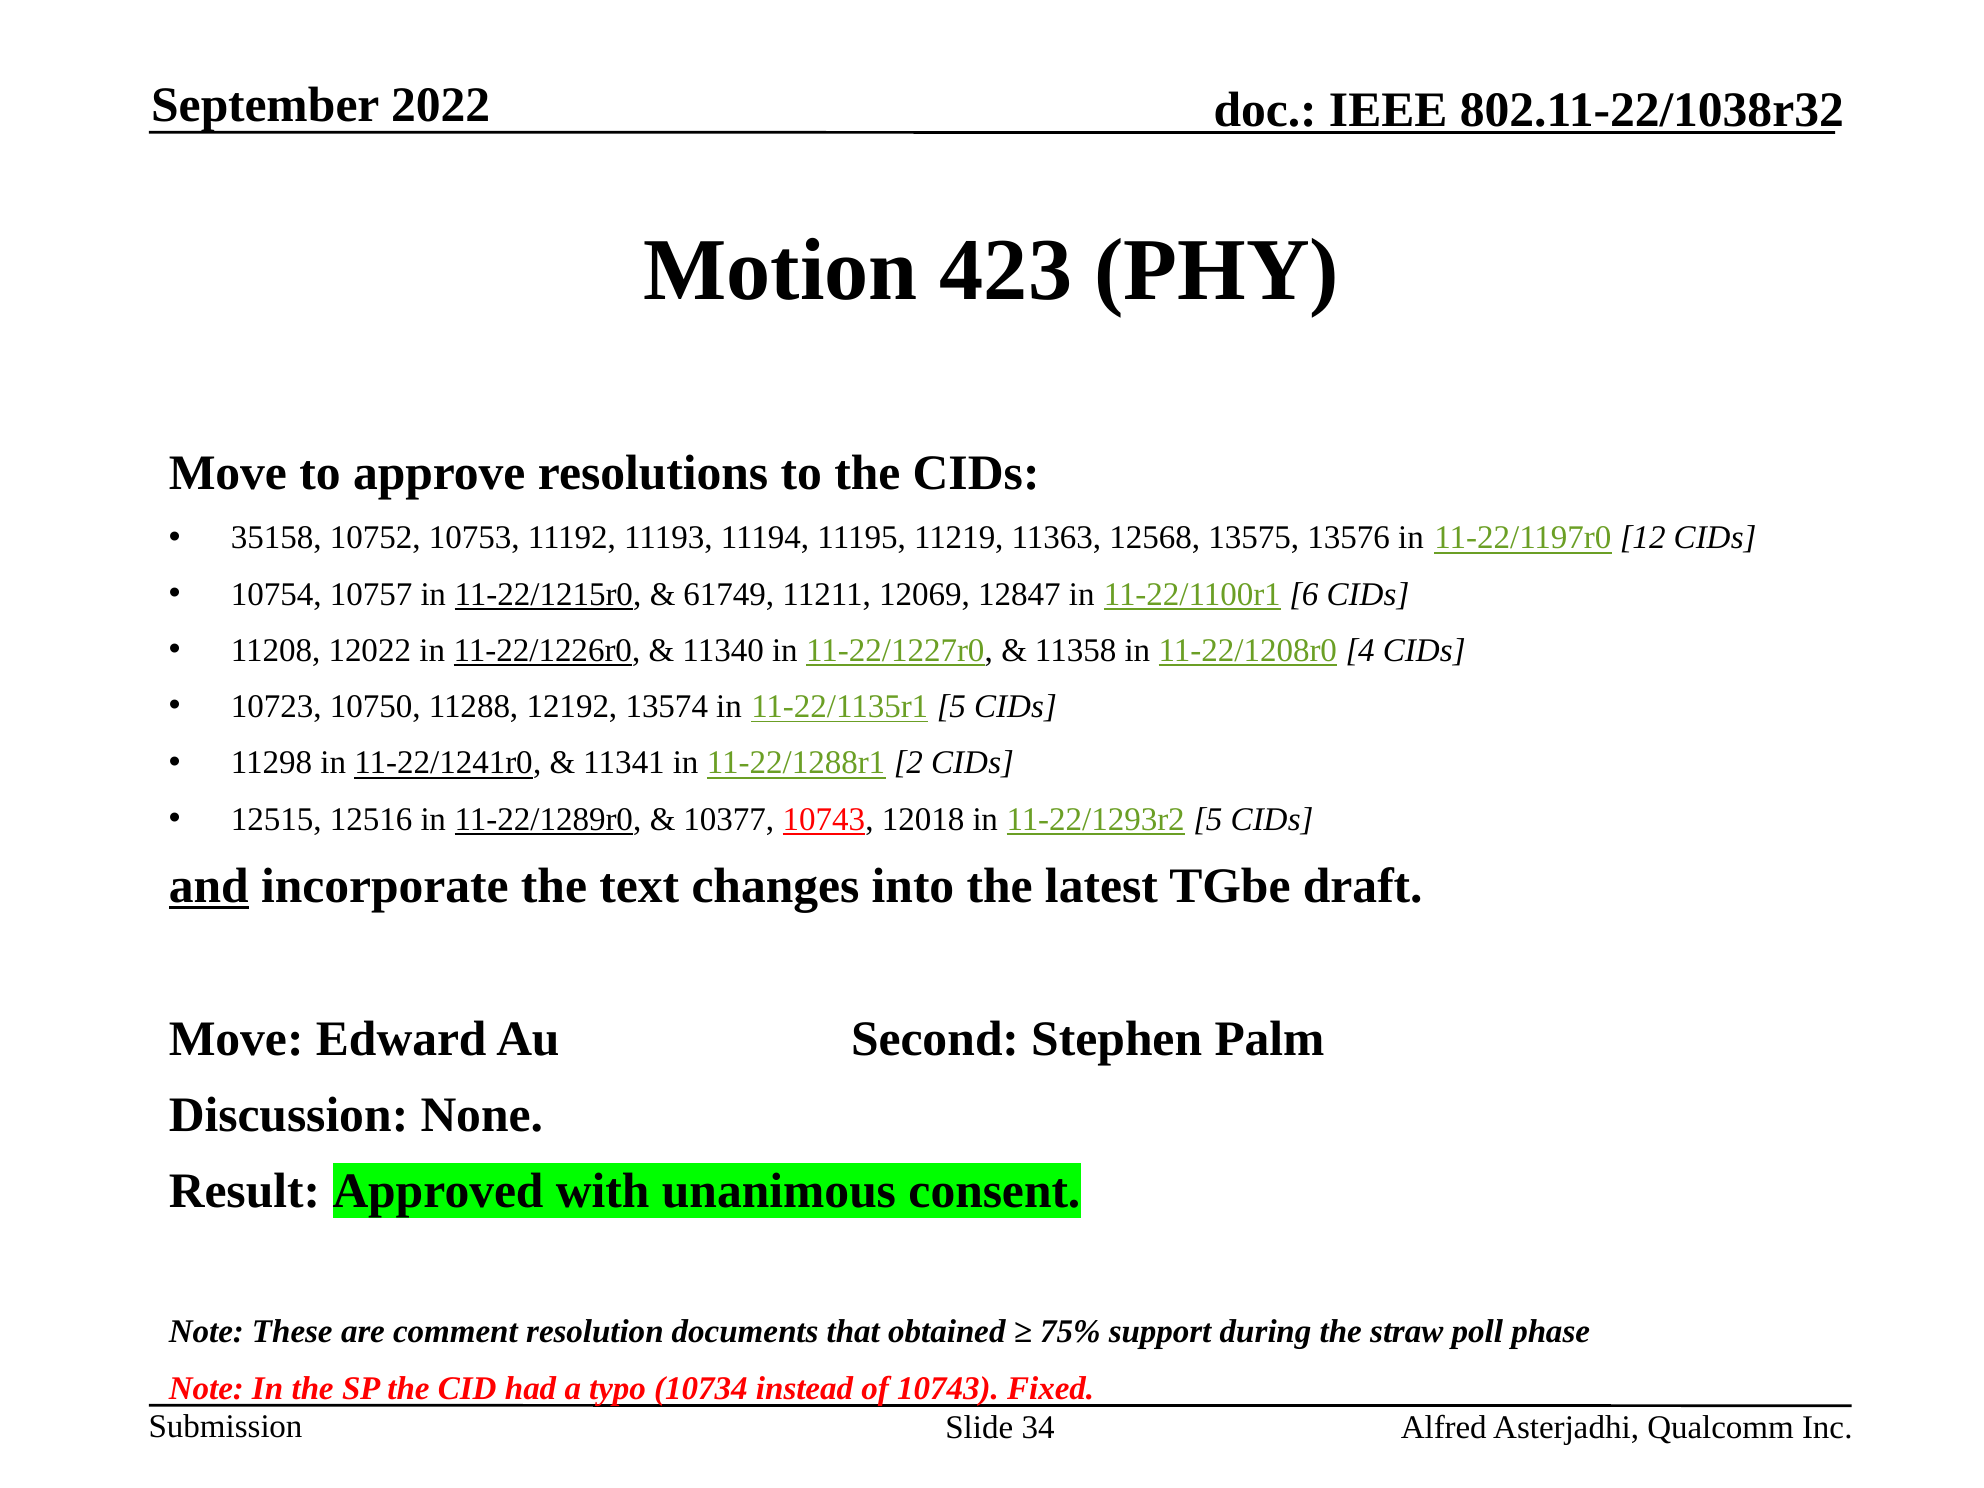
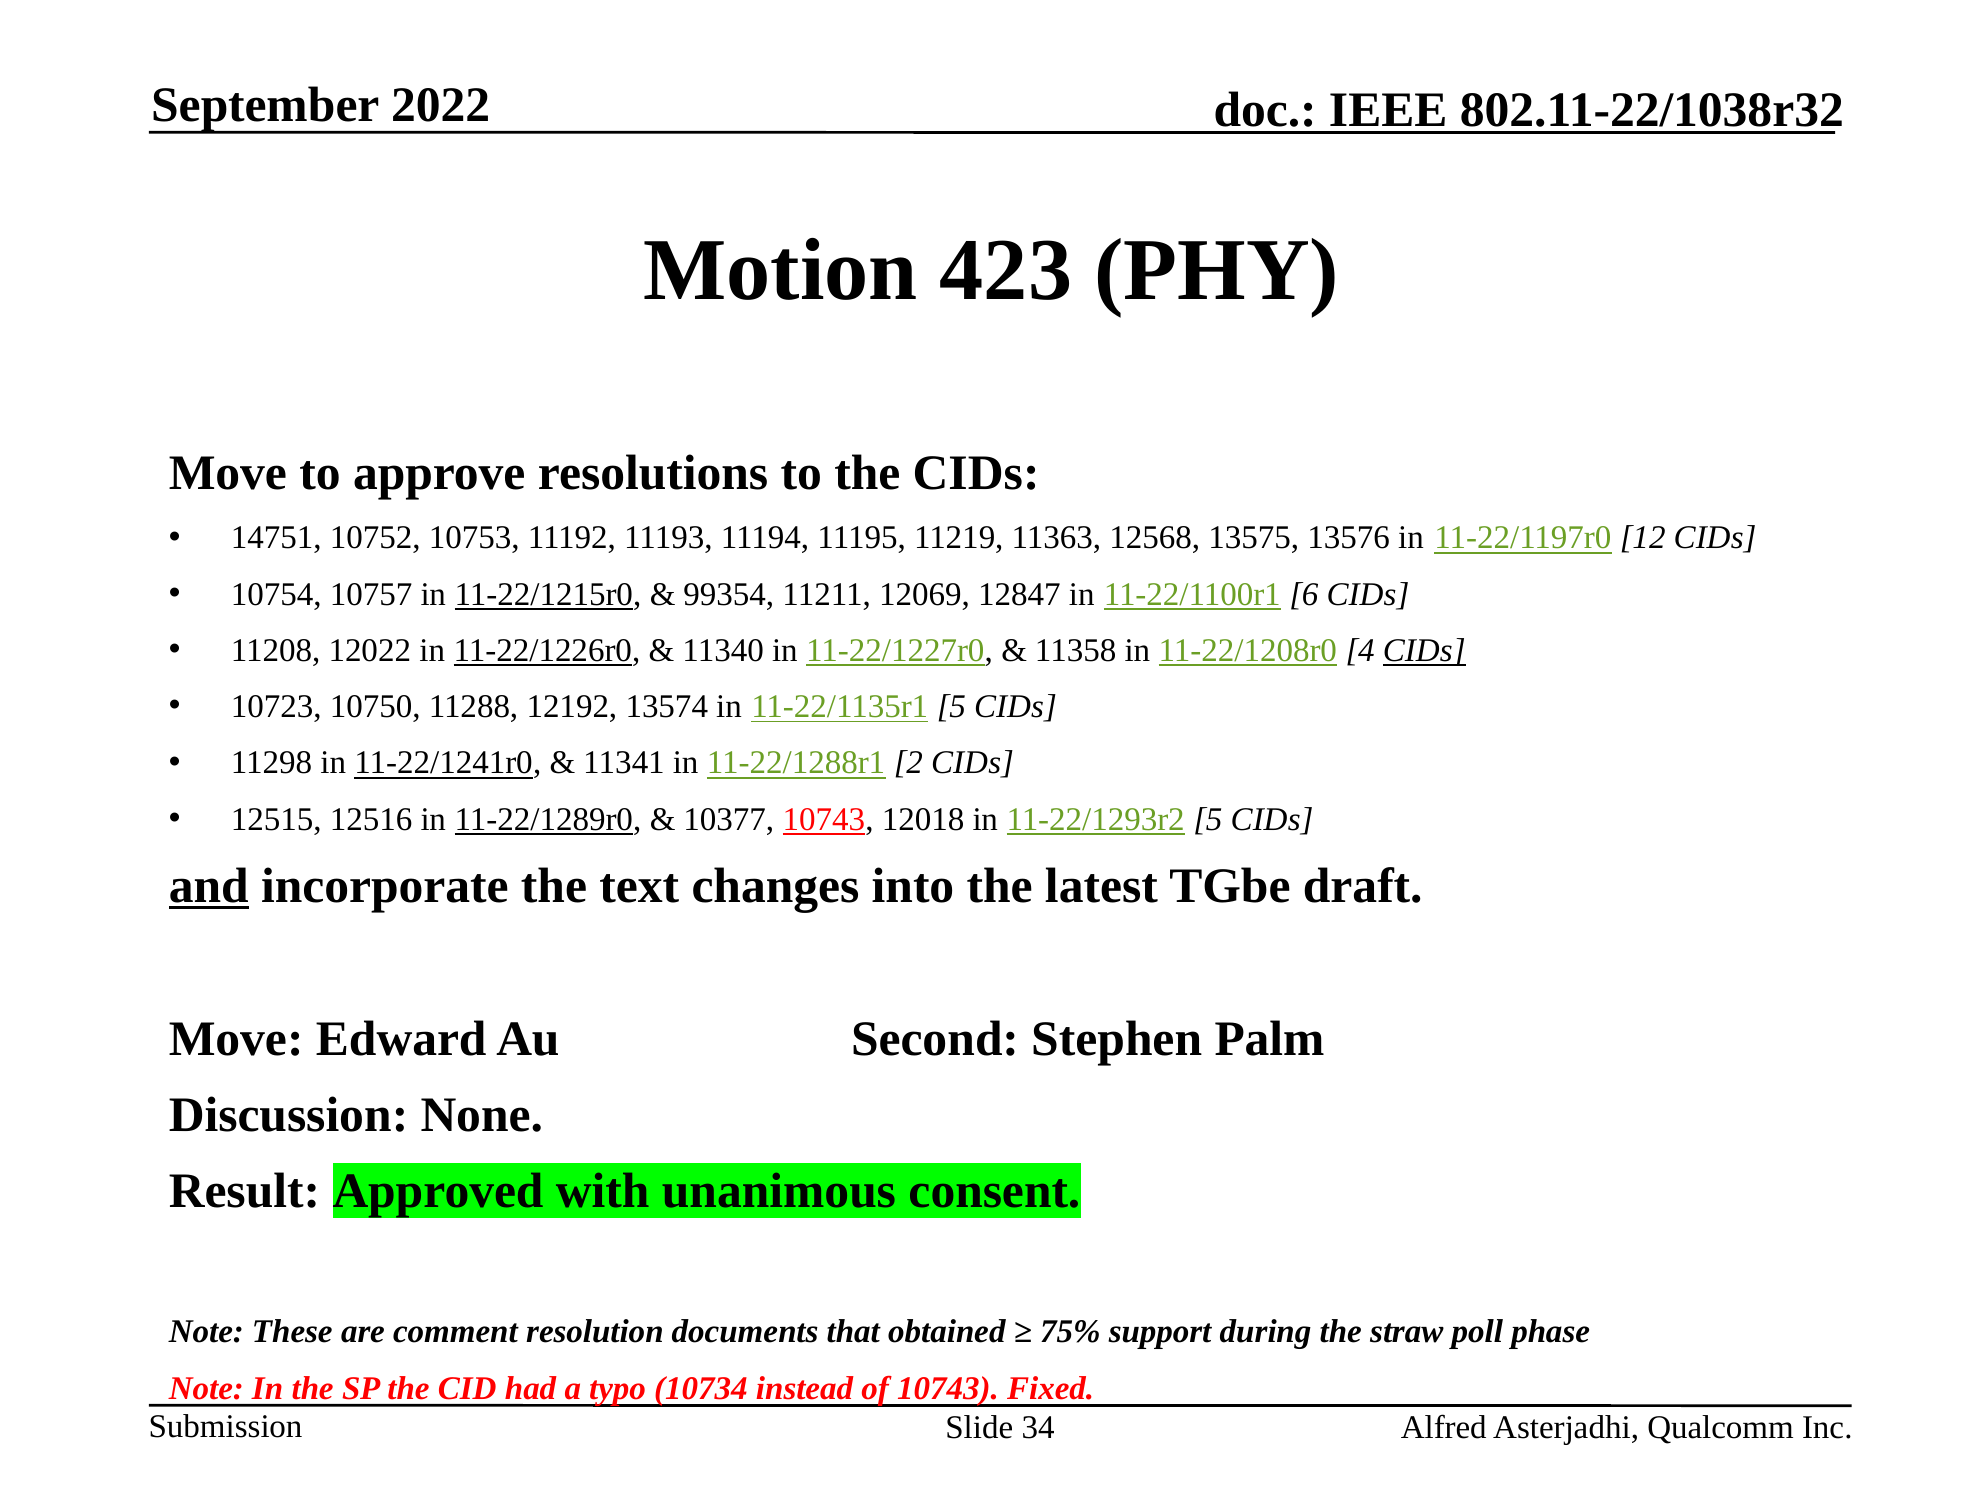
35158: 35158 -> 14751
61749: 61749 -> 99354
CIDs at (1424, 651) underline: none -> present
